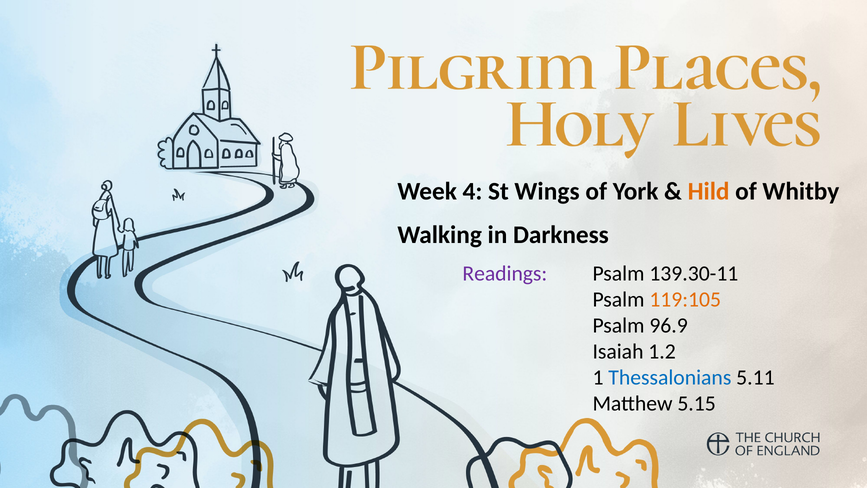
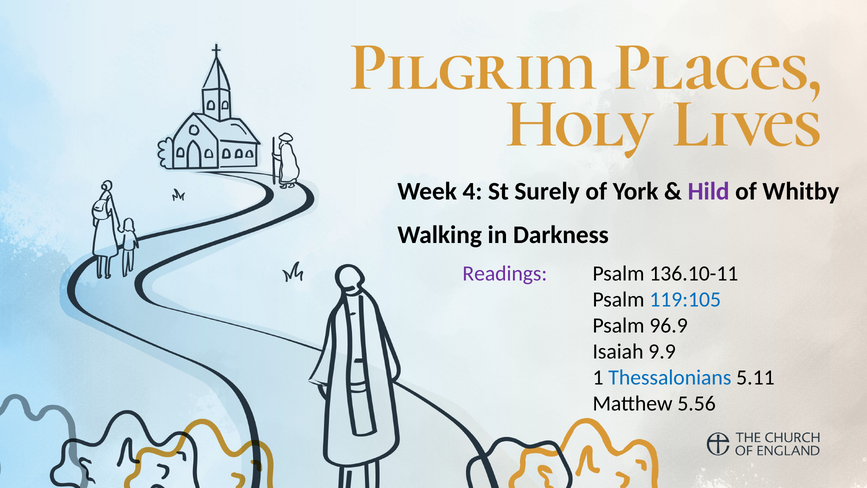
Wings: Wings -> Surely
Hild colour: orange -> purple
139.30-11: 139.30-11 -> 136.10-11
119:105 colour: orange -> blue
1.2: 1.2 -> 9.9
5.15: 5.15 -> 5.56
